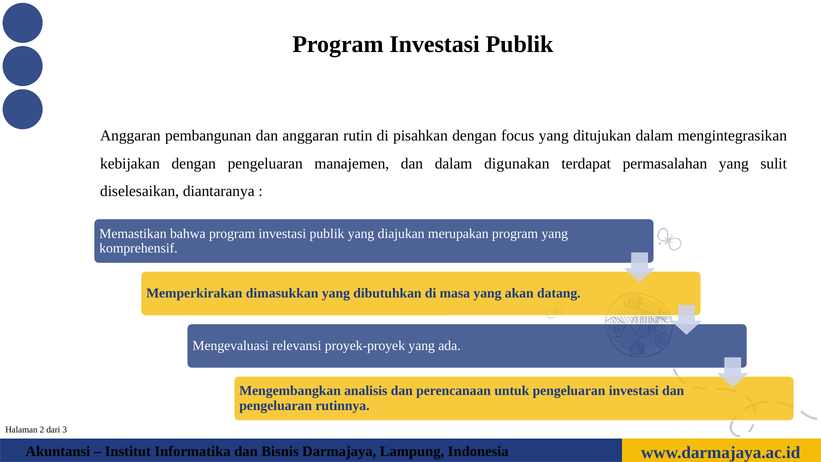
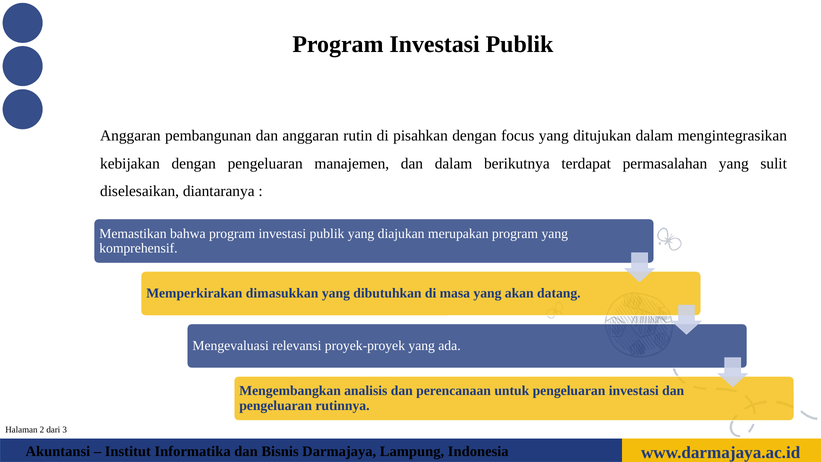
digunakan: digunakan -> berikutnya
